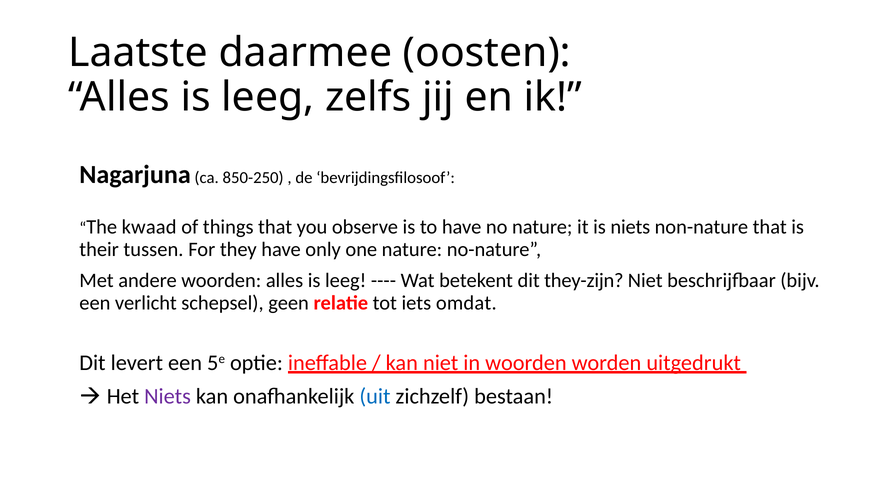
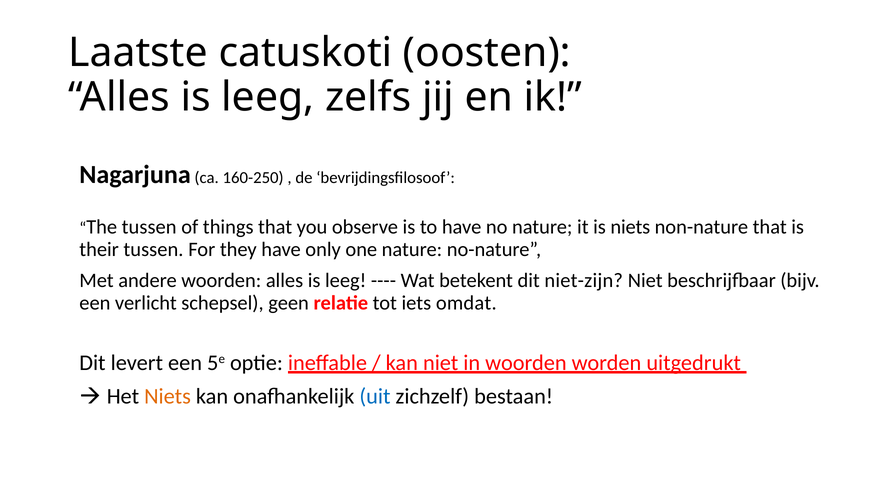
daarmee: daarmee -> catuskoti
850-250: 850-250 -> 160-250
The kwaad: kwaad -> tussen
they-zijn: they-zijn -> niet-zijn
Niets at (168, 396) colour: purple -> orange
